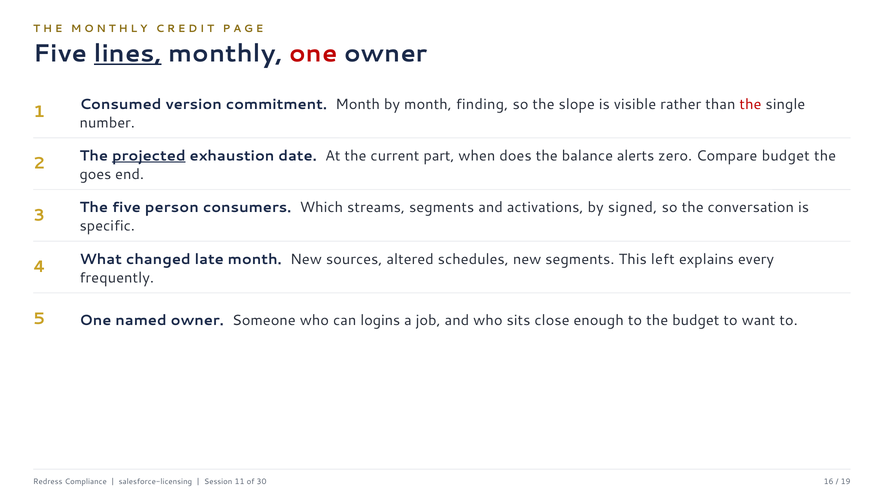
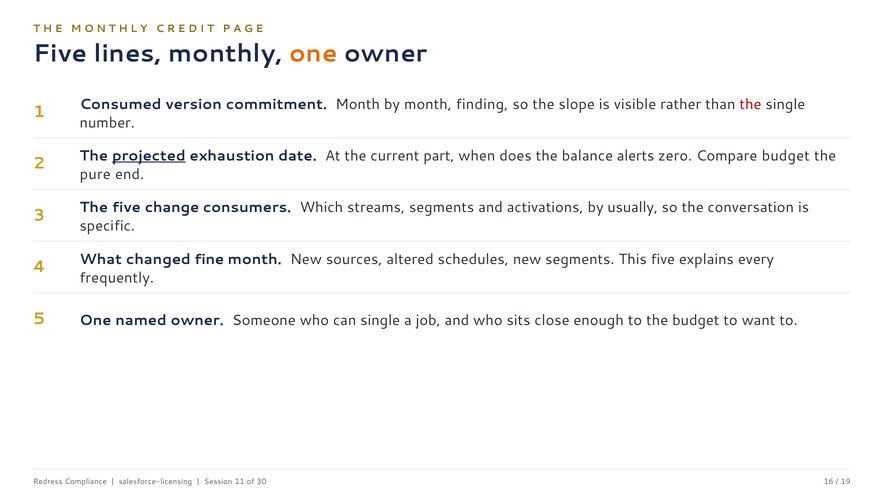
lines underline: present -> none
one at (313, 54) colour: red -> orange
goes: goes -> pure
person: person -> change
signed: signed -> usually
late: late -> fine
This left: left -> five
can logins: logins -> single
